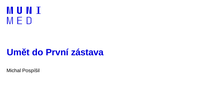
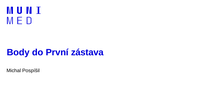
Umět: Umět -> Body
